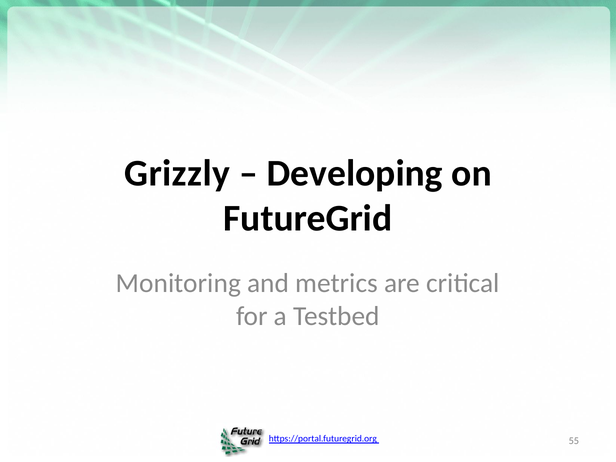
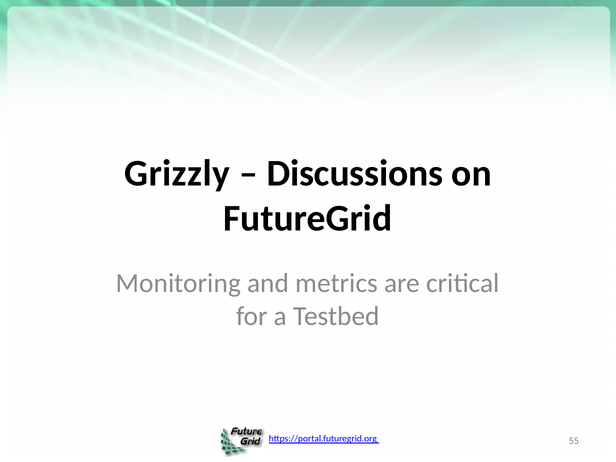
Developing: Developing -> Discussions
